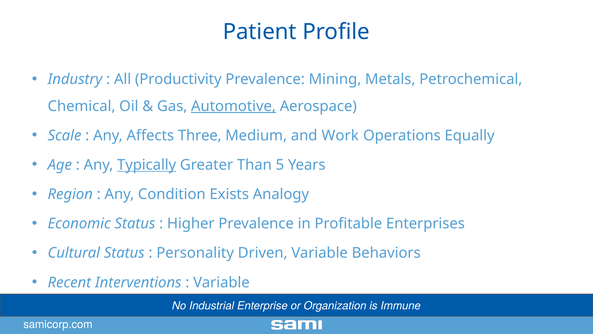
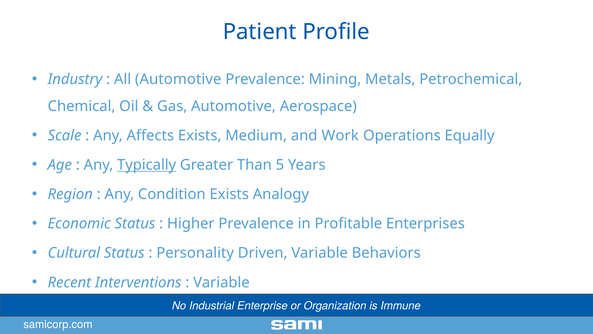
All Productivity: Productivity -> Automotive
Automotive at (233, 106) underline: present -> none
Affects Three: Three -> Exists
